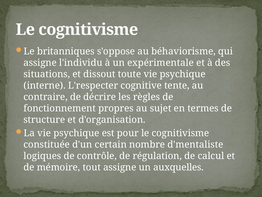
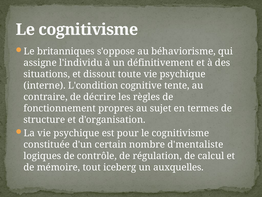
expérimentale: expérimentale -> définitivement
L'respecter: L'respecter -> L'condition
tout assigne: assigne -> iceberg
